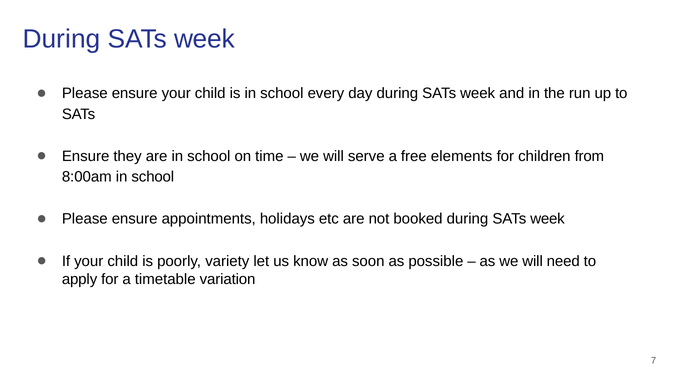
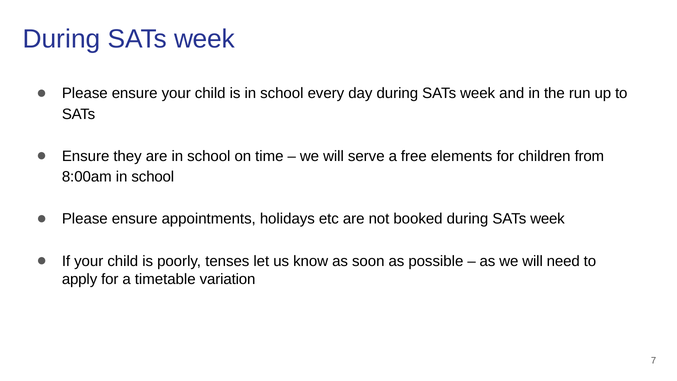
variety: variety -> tenses
